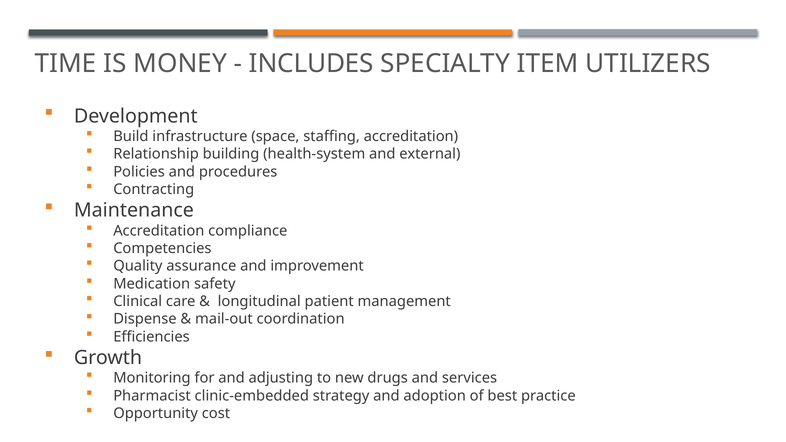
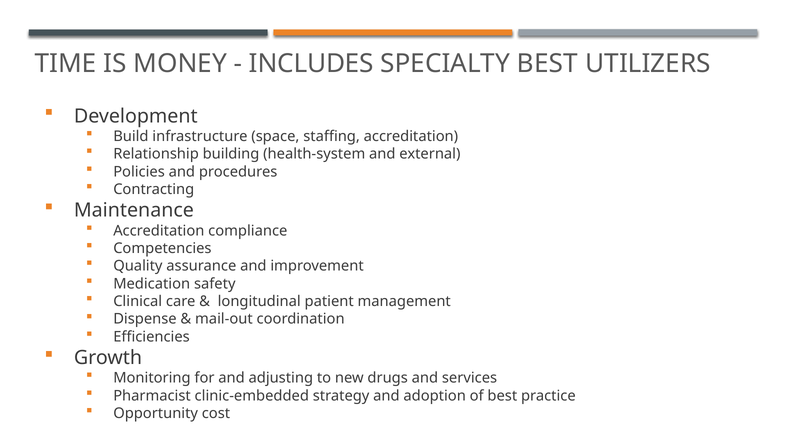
SPECIALTY ITEM: ITEM -> BEST
